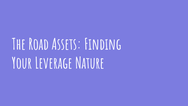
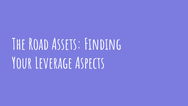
Nature: Nature -> Aspects
